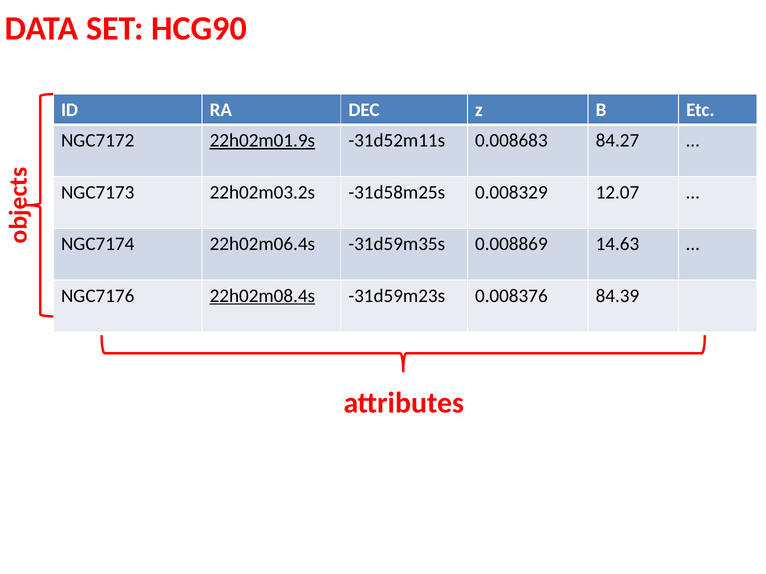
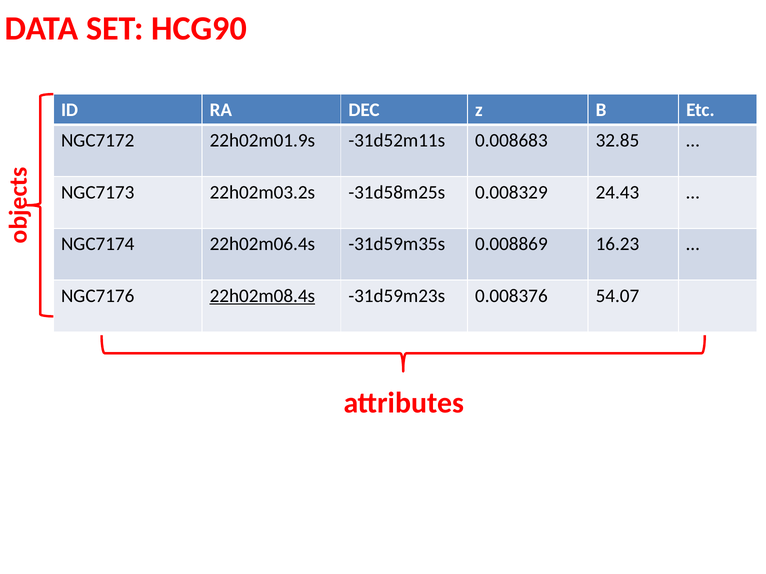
22h02m01.9s underline: present -> none
84.27: 84.27 -> 32.85
12.07: 12.07 -> 24.43
14.63: 14.63 -> 16.23
84.39: 84.39 -> 54.07
